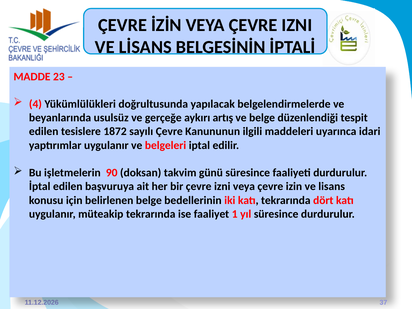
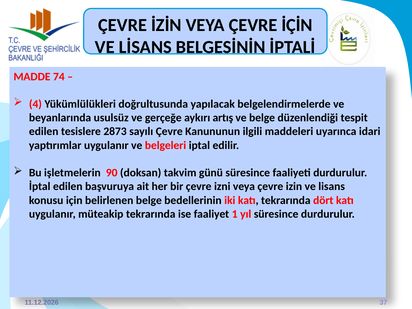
VEYA ÇEVRE IZNI: IZNI -> İÇİN
23: 23 -> 74
1872: 1872 -> 2873
